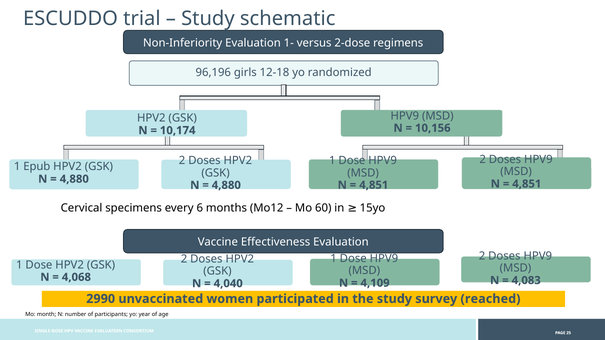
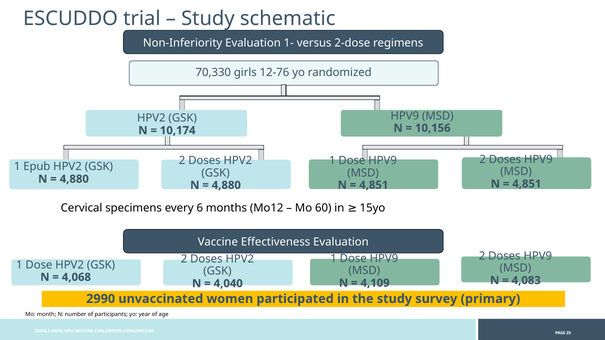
96,196: 96,196 -> 70,330
12-18: 12-18 -> 12-76
reached: reached -> primary
